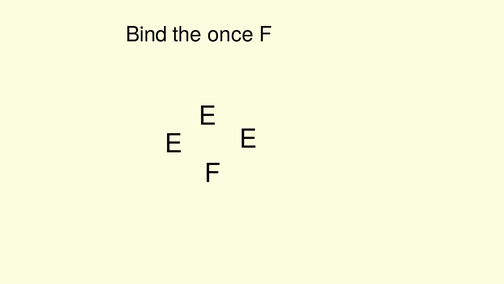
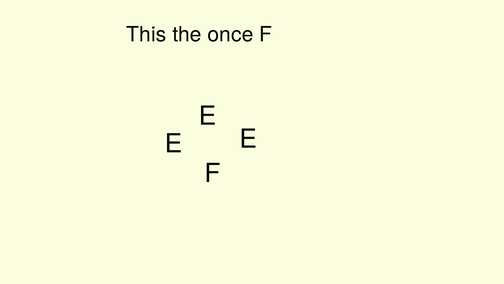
Bind: Bind -> This
